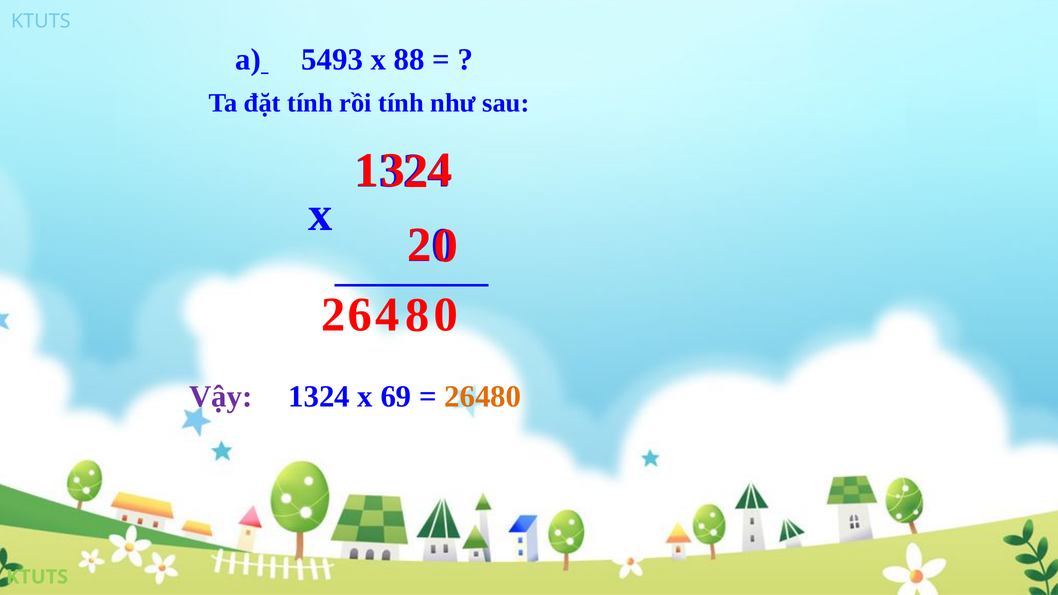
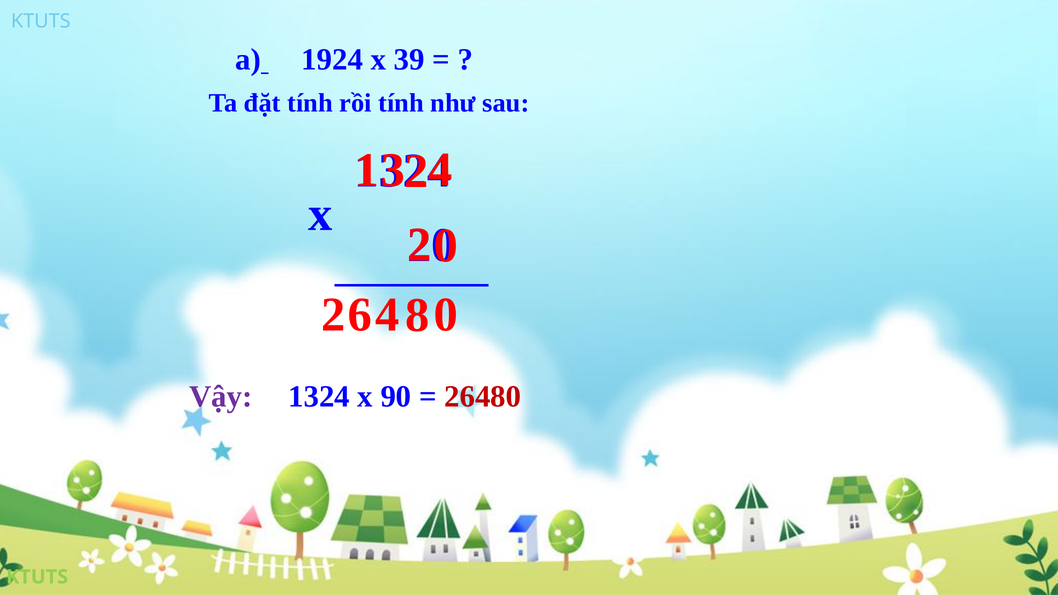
5493: 5493 -> 1924
88: 88 -> 39
69: 69 -> 90
26480 colour: orange -> red
